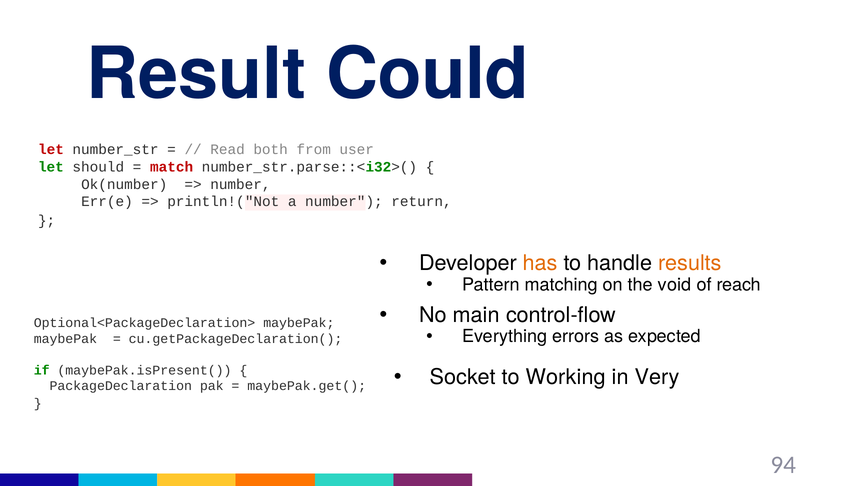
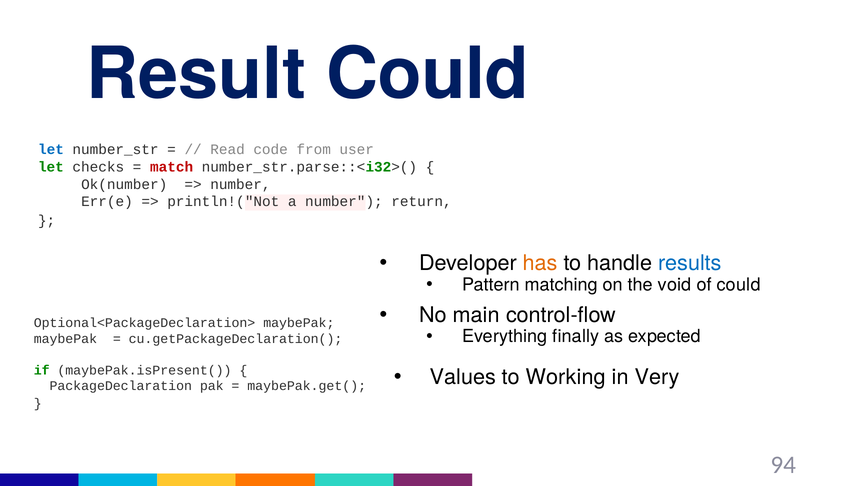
let at (51, 150) colour: red -> blue
both: both -> code
should: should -> checks
results colour: orange -> blue
of reach: reach -> could
errors: errors -> finally
Socket: Socket -> Values
